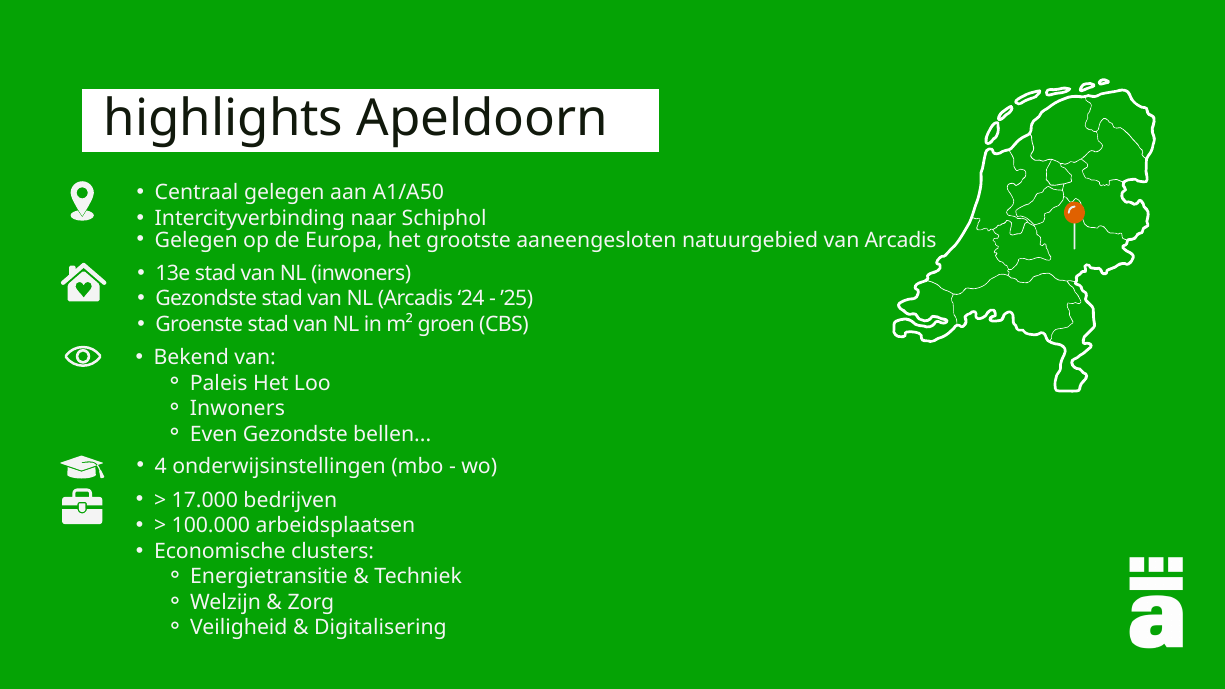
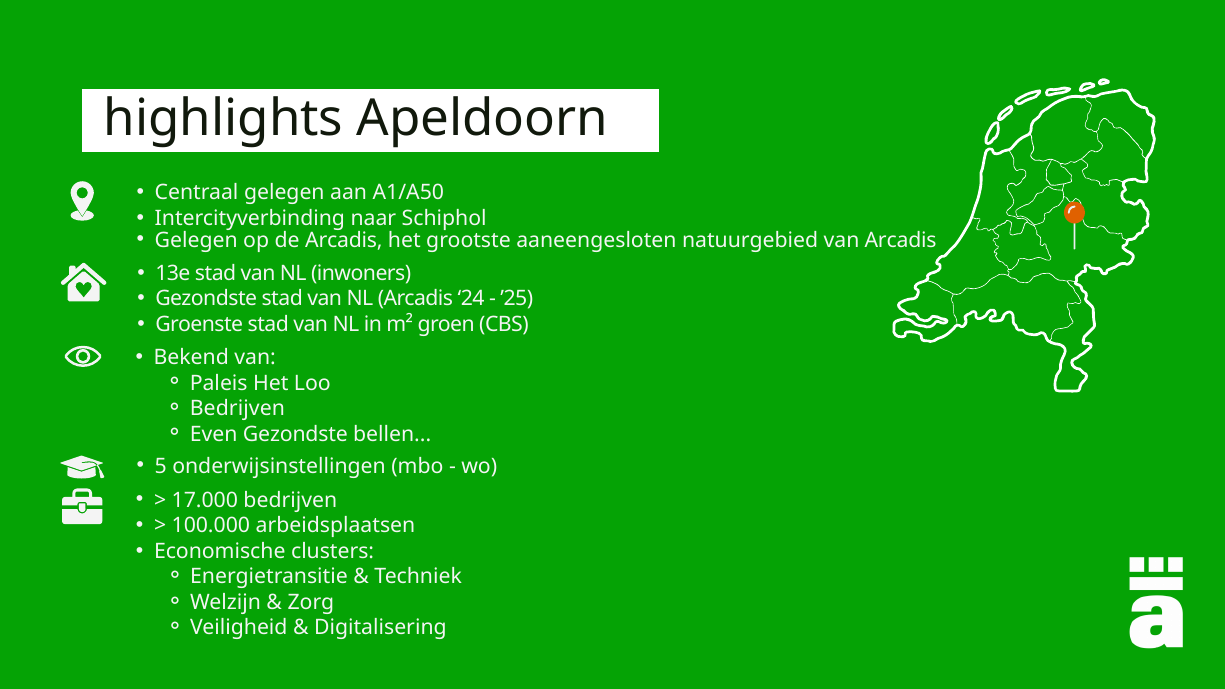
de Europa: Europa -> Arcadis
Inwoners at (237, 409): Inwoners -> Bedrijven
4: 4 -> 5
